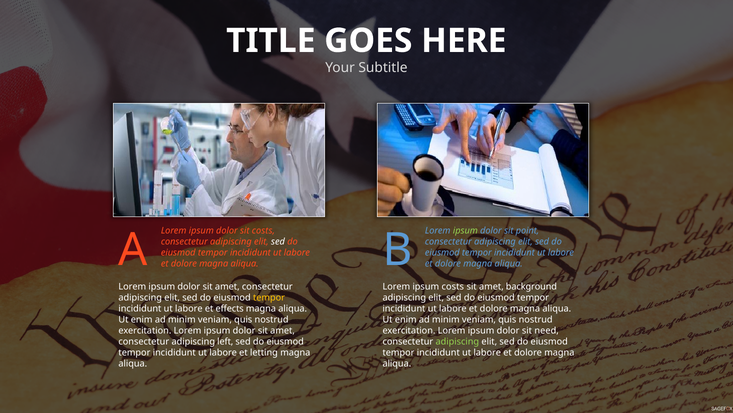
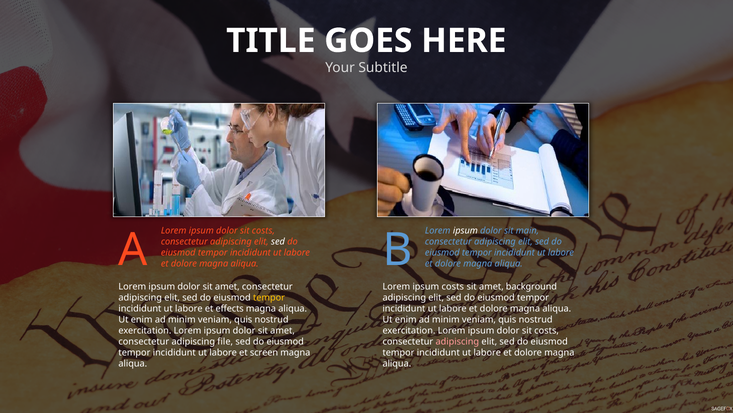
ipsum at (465, 231) colour: light green -> white
point: point -> main
need at (547, 330): need -> costs
left: left -> file
adipiscing at (457, 341) colour: light green -> pink
letting: letting -> screen
